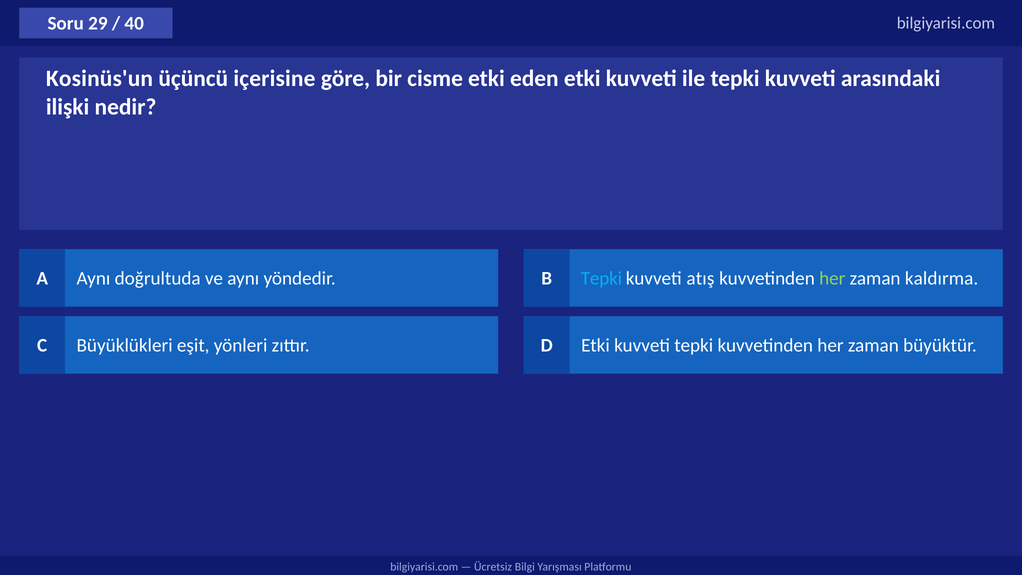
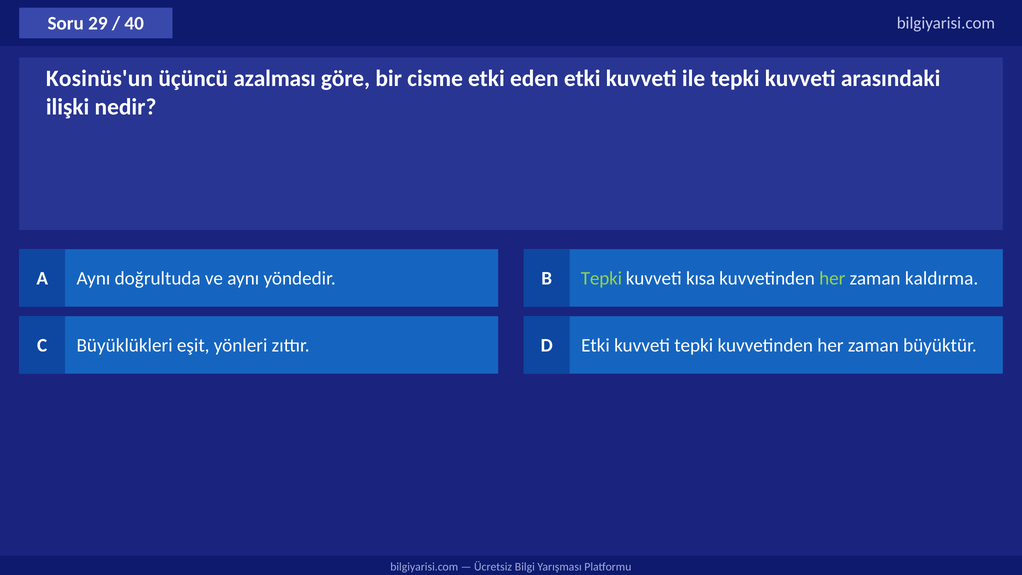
içerisine: içerisine -> azalması
Tepki at (601, 278) colour: light blue -> light green
atış: atış -> kısa
